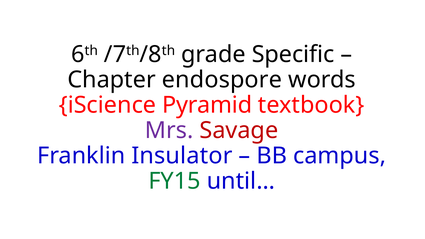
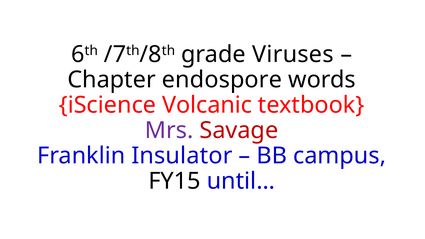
Specific: Specific -> Viruses
Pyramid: Pyramid -> Volcanic
FY15 colour: green -> black
